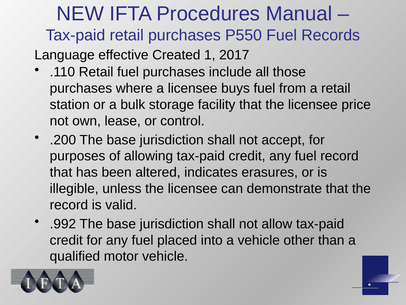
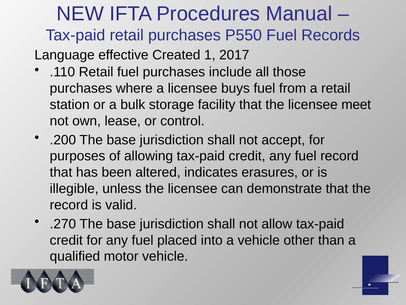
price: price -> meet
.992: .992 -> .270
